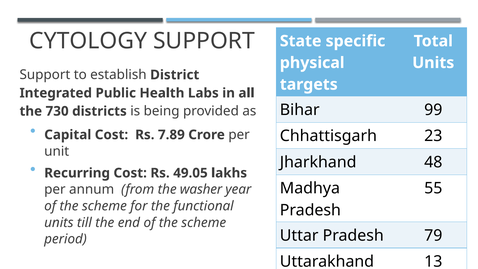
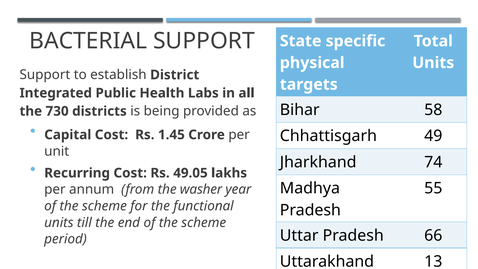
CYTOLOGY: CYTOLOGY -> BACTERIAL
99: 99 -> 58
7.89: 7.89 -> 1.45
23: 23 -> 49
48: 48 -> 74
79: 79 -> 66
